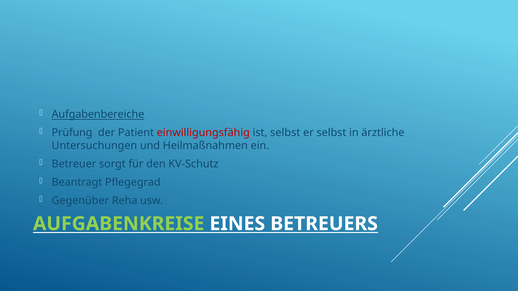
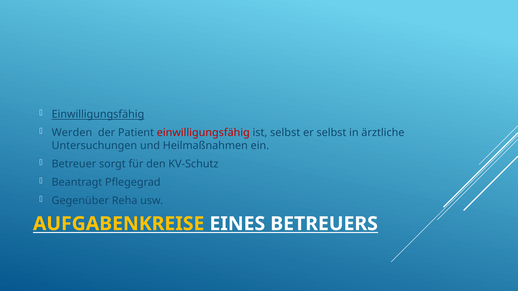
Aufgabenbereiche at (98, 114): Aufgabenbereiche -> Einwilligungsfähig
Prüfung: Prüfung -> Werden
AUFGABENKREISE colour: light green -> yellow
